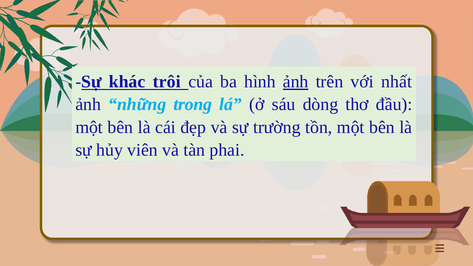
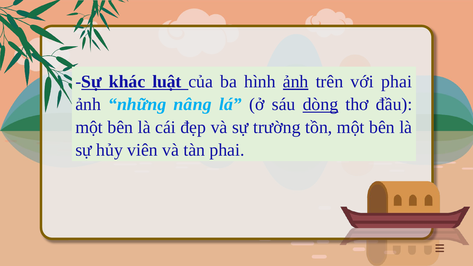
trôi: trôi -> luật
với nhất: nhất -> phai
trong: trong -> nâng
dòng underline: none -> present
